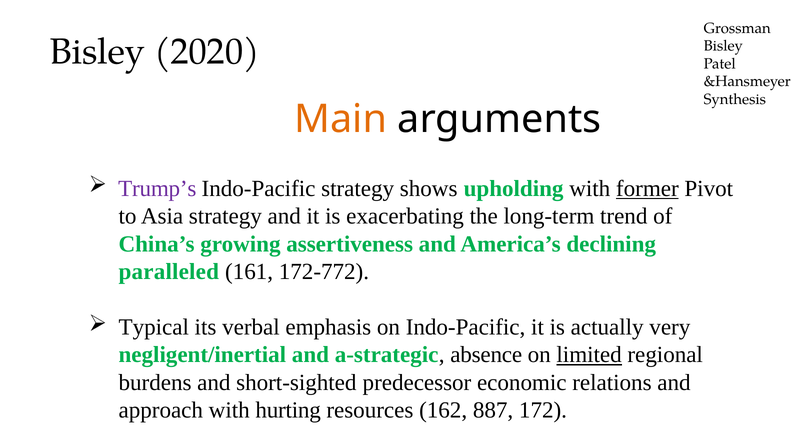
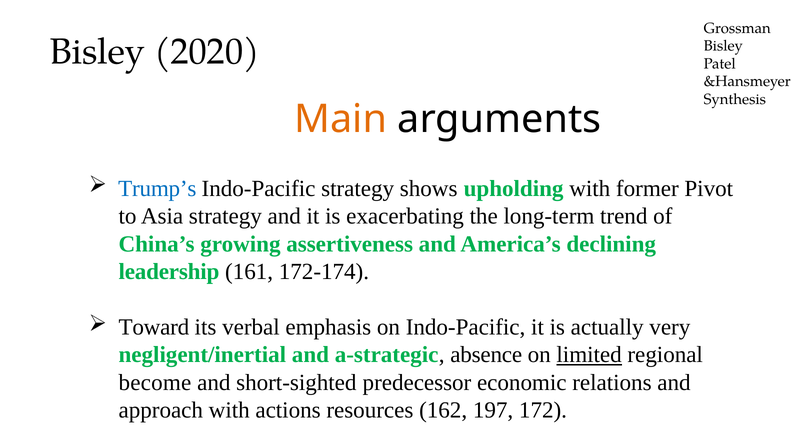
Trump’s colour: purple -> blue
former underline: present -> none
paralleled: paralleled -> leadership
172-772: 172-772 -> 172-174
Typical: Typical -> Toward
burdens: burdens -> become
hurting: hurting -> actions
887: 887 -> 197
